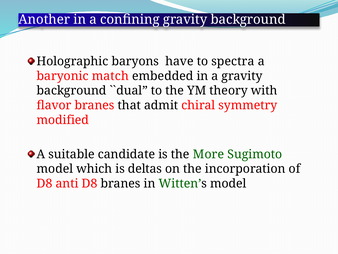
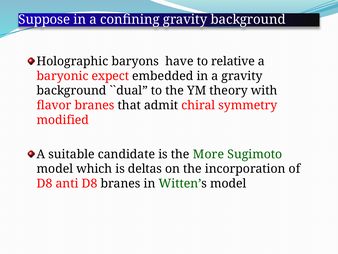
Another: Another -> Suppose
spectra: spectra -> relative
match: match -> expect
